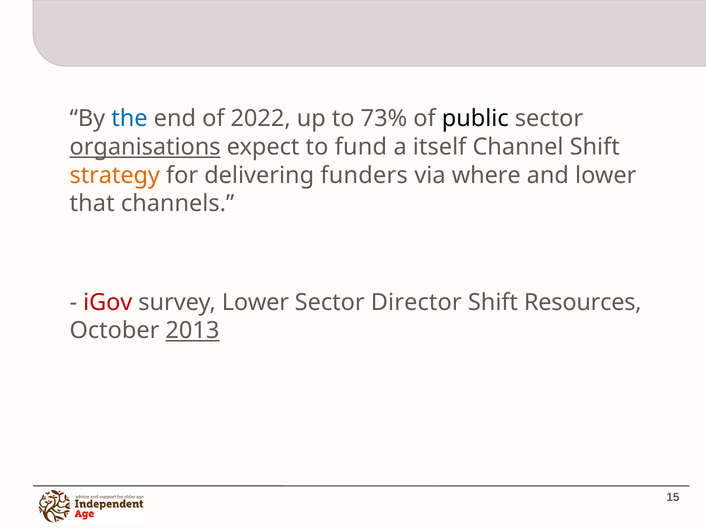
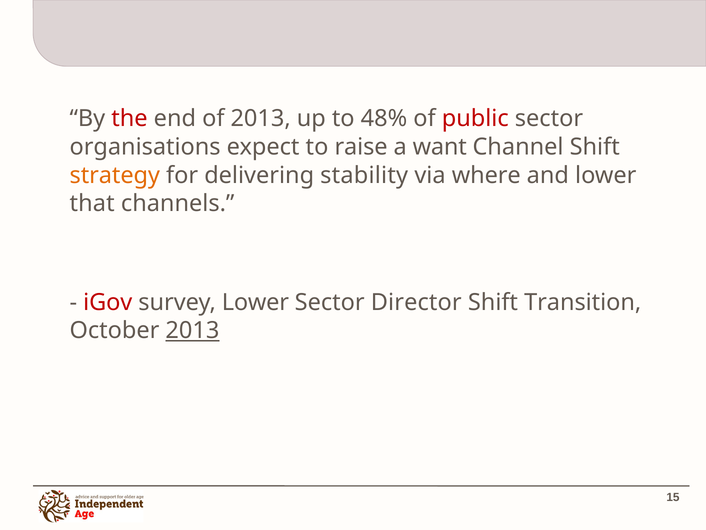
the colour: blue -> red
of 2022: 2022 -> 2013
73%: 73% -> 48%
public colour: black -> red
organisations underline: present -> none
fund: fund -> raise
itself: itself -> want
funders: funders -> stability
Resources: Resources -> Transition
